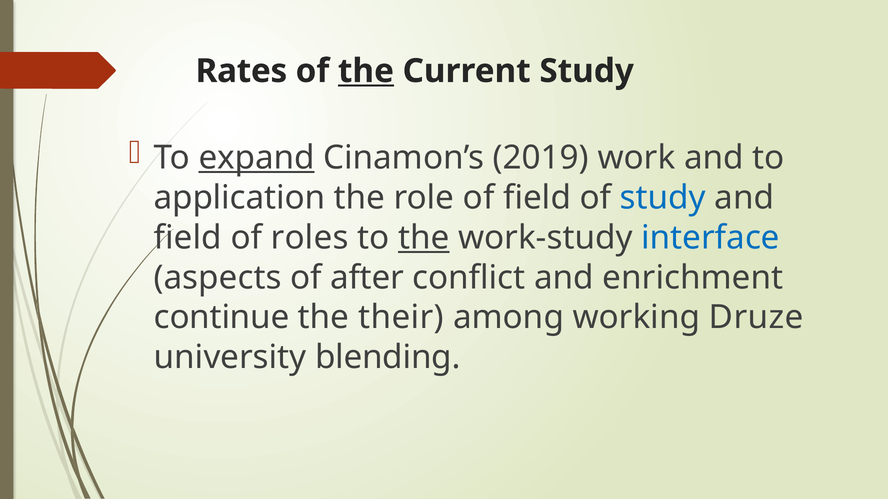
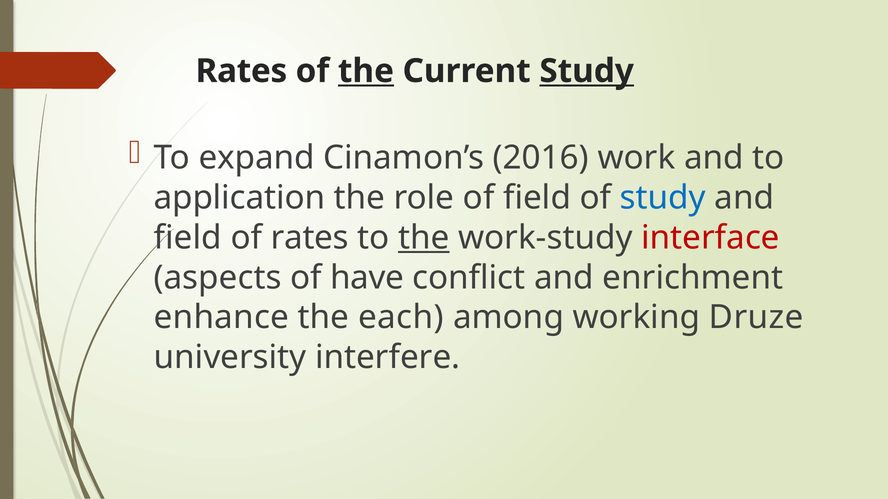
Study at (587, 71) underline: none -> present
expand underline: present -> none
2019: 2019 -> 2016
of roles: roles -> rates
interface colour: blue -> red
after: after -> have
continue: continue -> enhance
their: their -> each
blending: blending -> interfere
